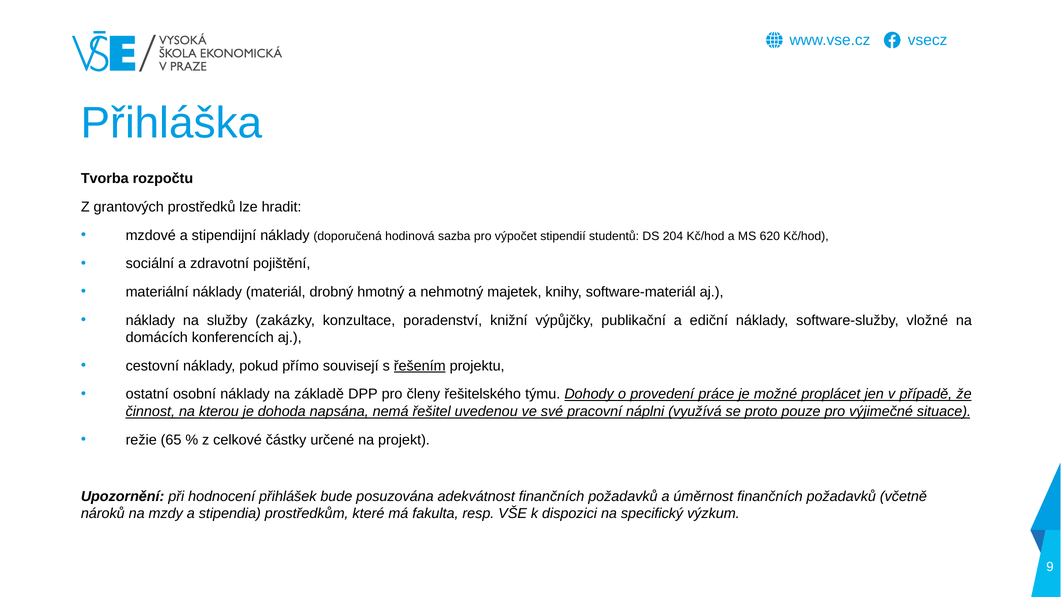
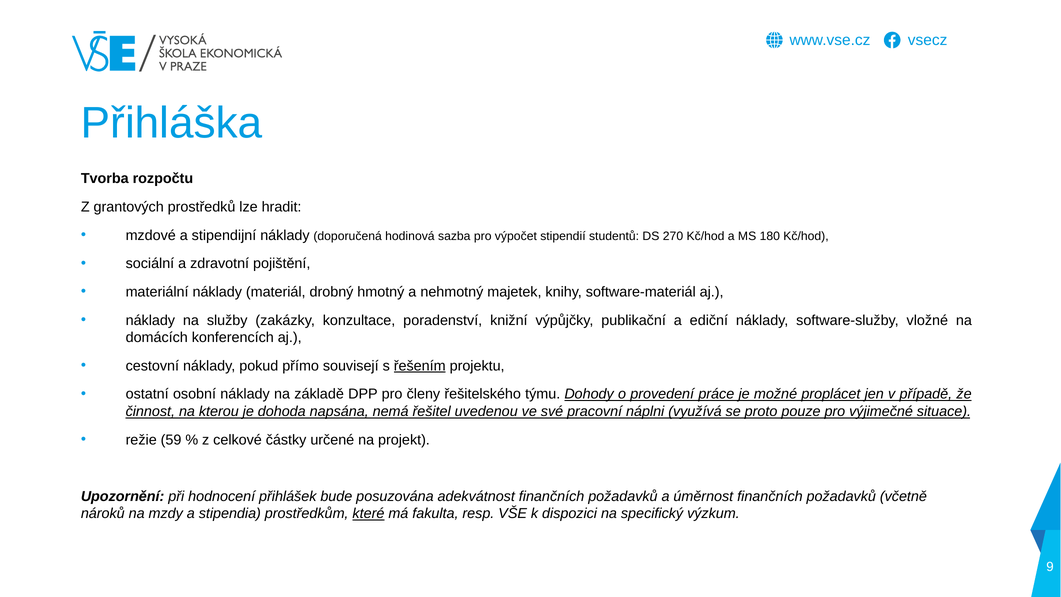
204: 204 -> 270
620: 620 -> 180
65: 65 -> 59
které underline: none -> present
